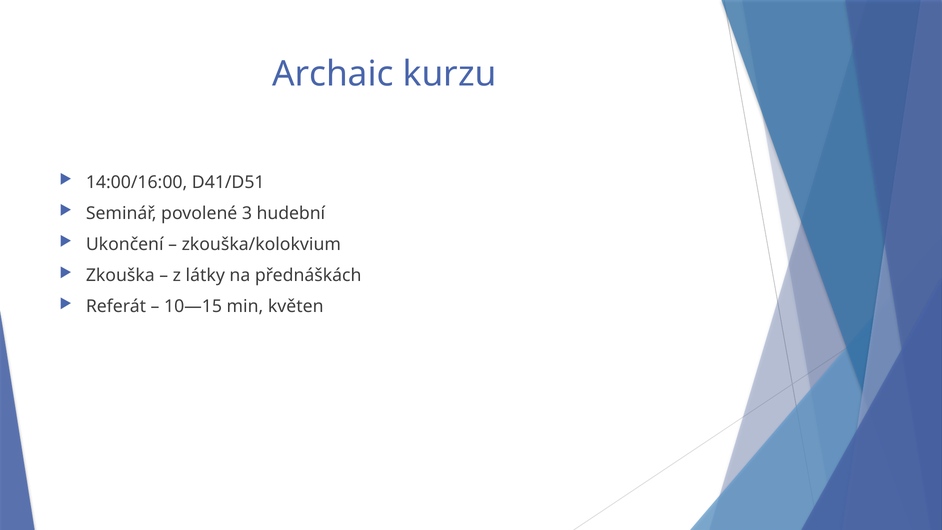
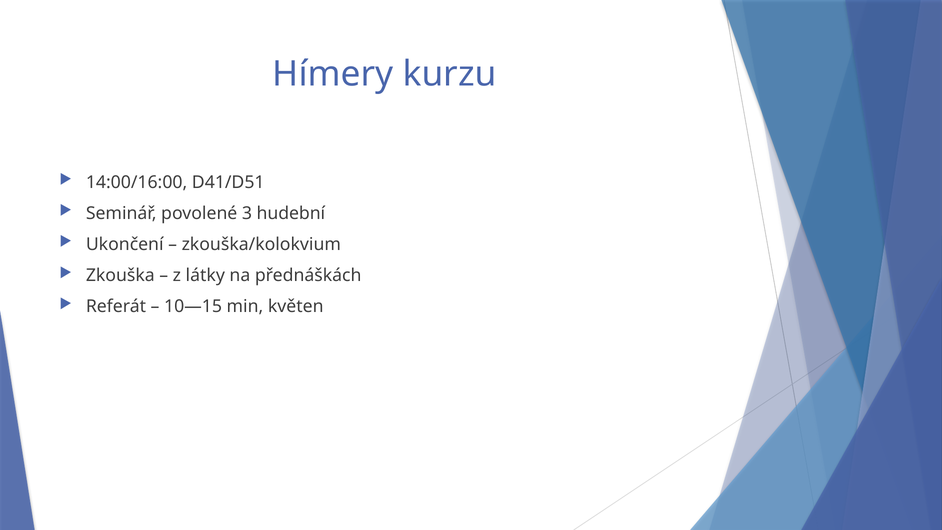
Archaic: Archaic -> Hímery
